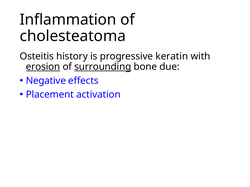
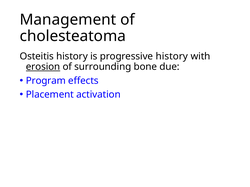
Inflammation: Inflammation -> Management
progressive keratin: keratin -> history
surrounding underline: present -> none
Negative: Negative -> Program
